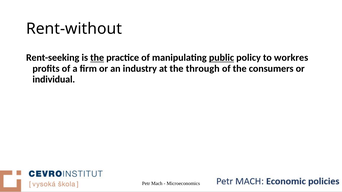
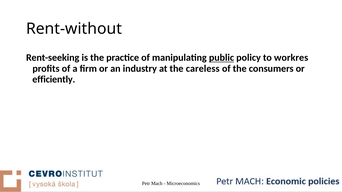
the at (97, 58) underline: present -> none
through: through -> careless
individual: individual -> efficiently
